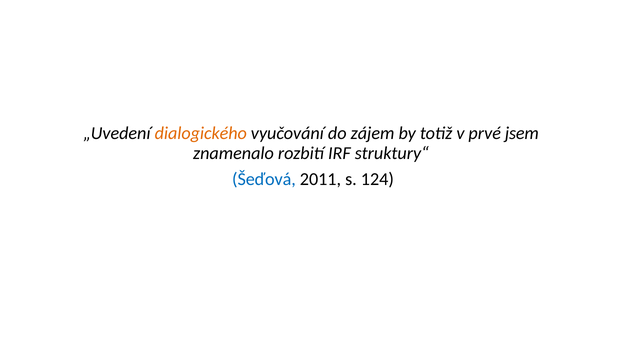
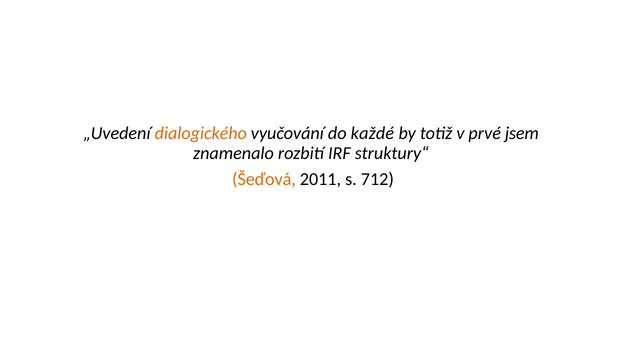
zájem: zájem -> každé
Šeďová colour: blue -> orange
124: 124 -> 712
